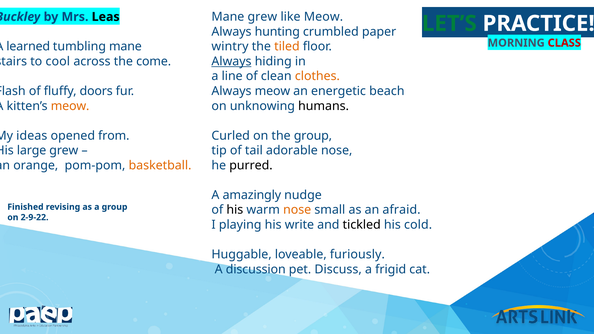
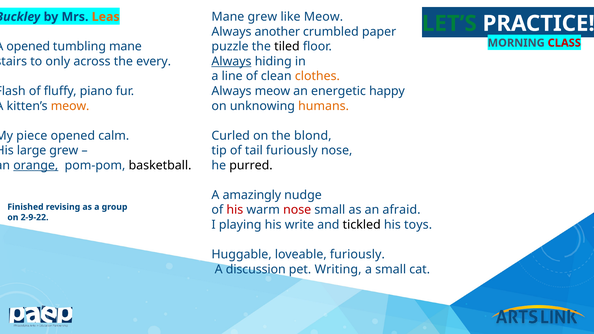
Leas colour: black -> orange
hunting: hunting -> another
learned at (28, 47): learned -> opened
wintry: wintry -> puzzle
tiled colour: orange -> black
cool: cool -> only
come: come -> every
doors: doors -> piano
beach: beach -> happy
humans colour: black -> orange
ideas: ideas -> piece
from: from -> calm
the group: group -> blond
tail adorable: adorable -> furiously
orange underline: none -> present
basketball colour: orange -> black
his at (235, 210) colour: black -> red
nose at (297, 210) colour: orange -> red
cold: cold -> toys
Discuss: Discuss -> Writing
a frigid: frigid -> small
